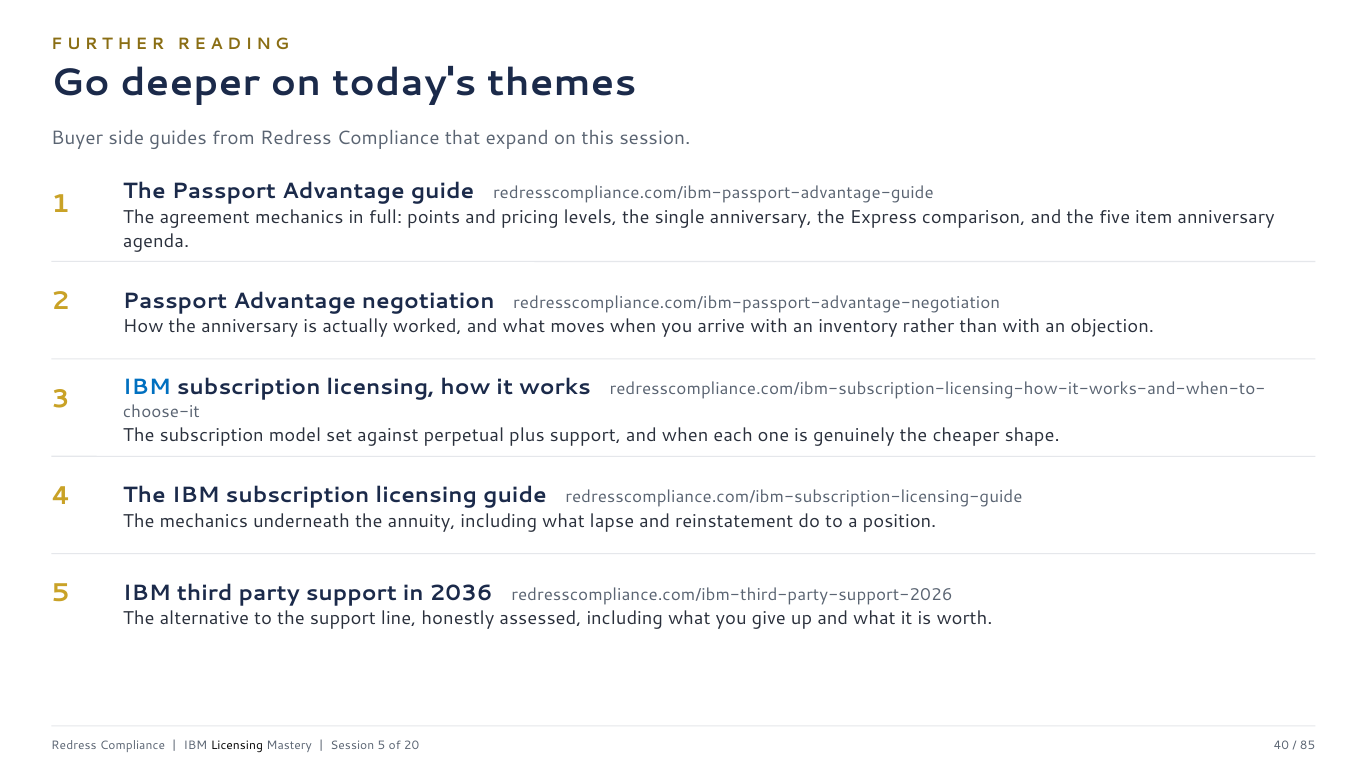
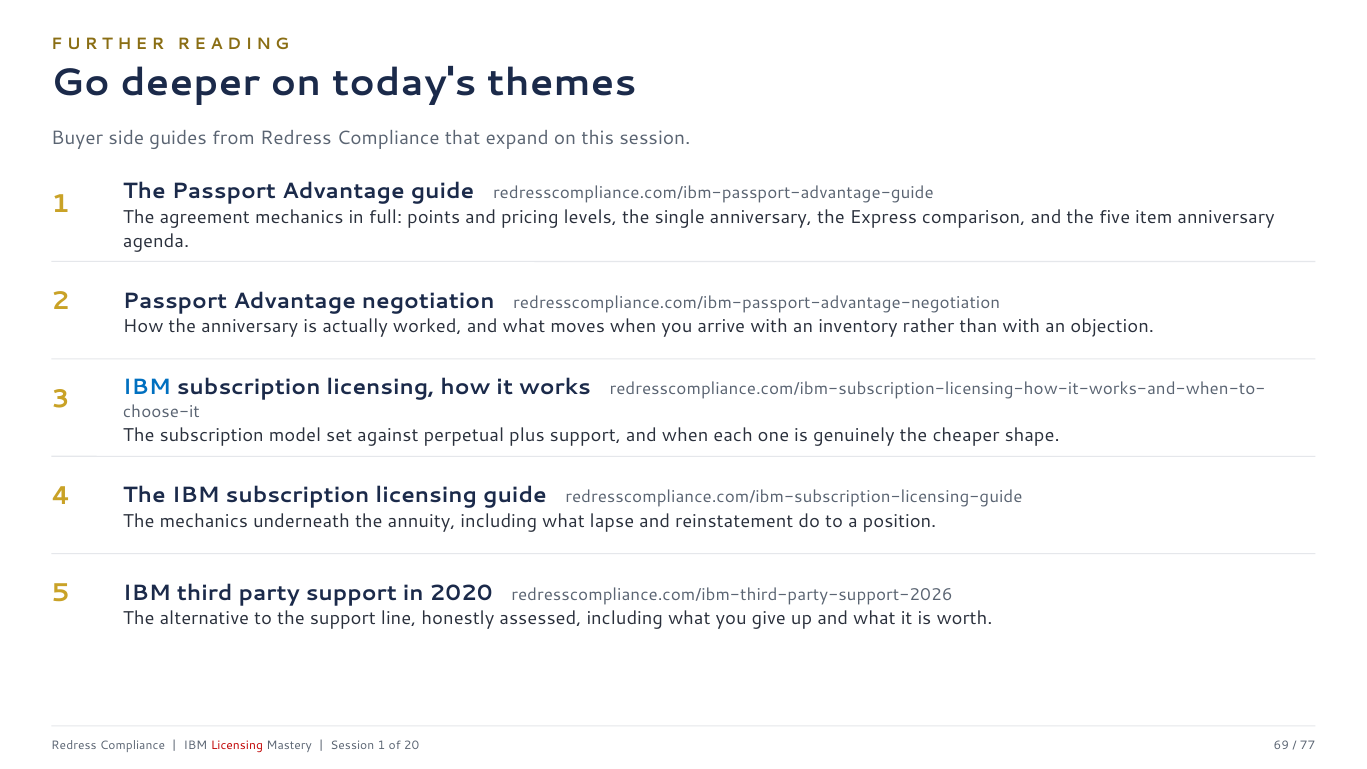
2036: 2036 -> 2020
Licensing at (237, 745) colour: black -> red
5 at (381, 745): 5 -> 1
40: 40 -> 69
85: 85 -> 77
